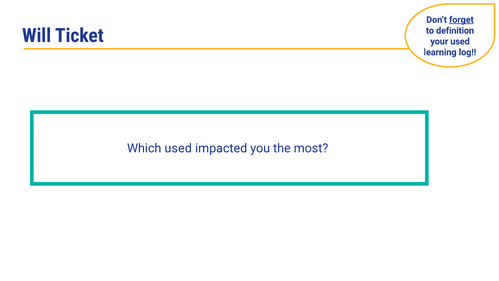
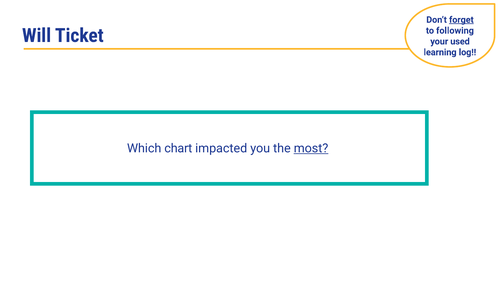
definition: definition -> following
Which used: used -> chart
most underline: none -> present
